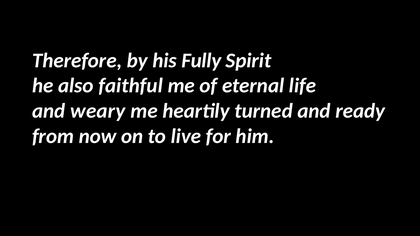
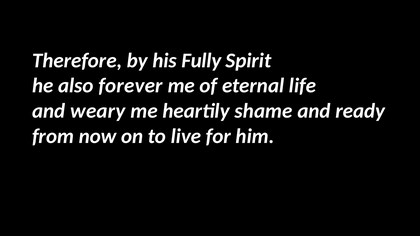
faithful: faithful -> forever
turned: turned -> shame
